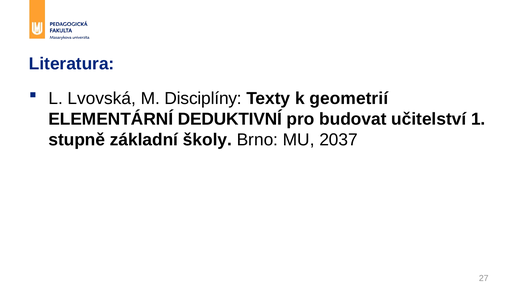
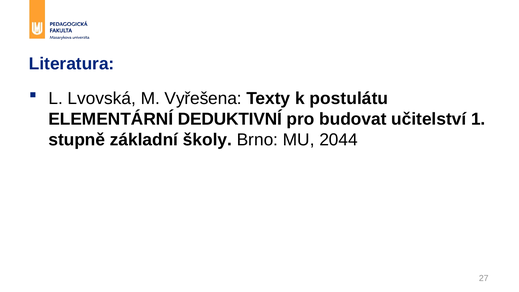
Disciplíny: Disciplíny -> Vyřešena
geometrií: geometrií -> postulátu
2037: 2037 -> 2044
